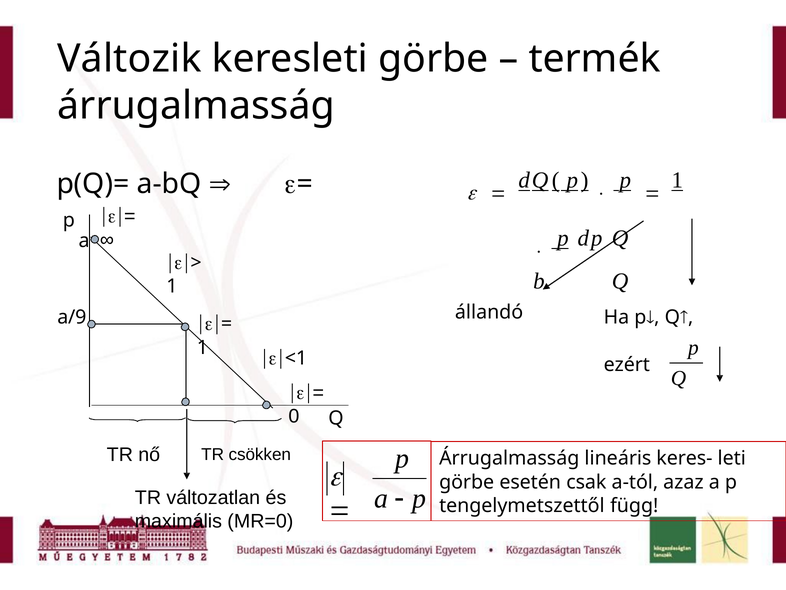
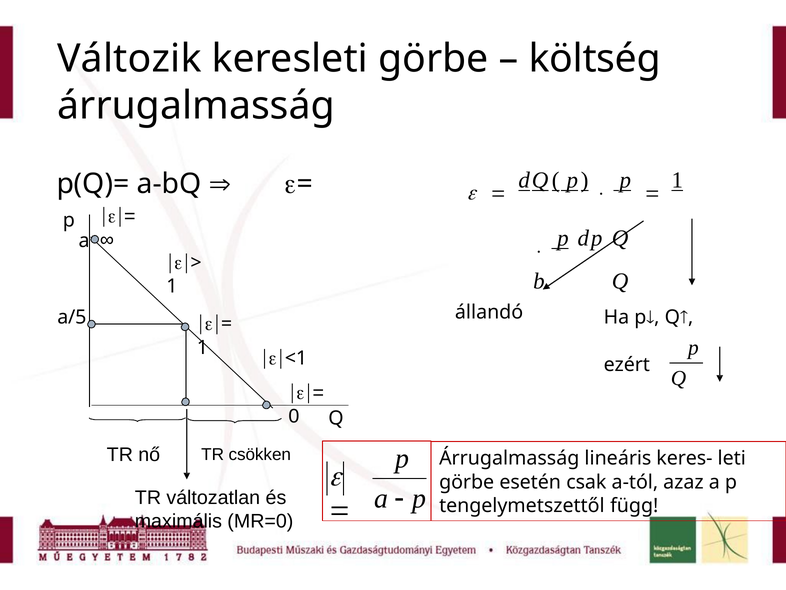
termék: termék -> költség
a/9: a/9 -> a/5
